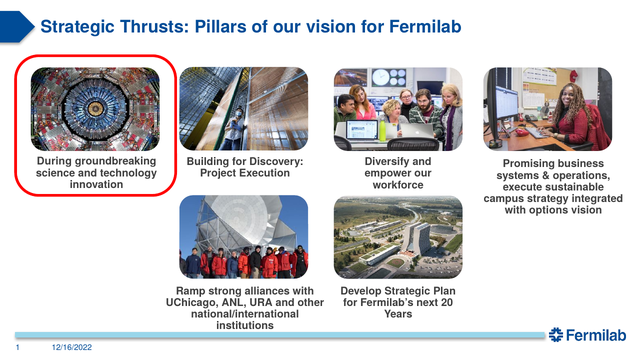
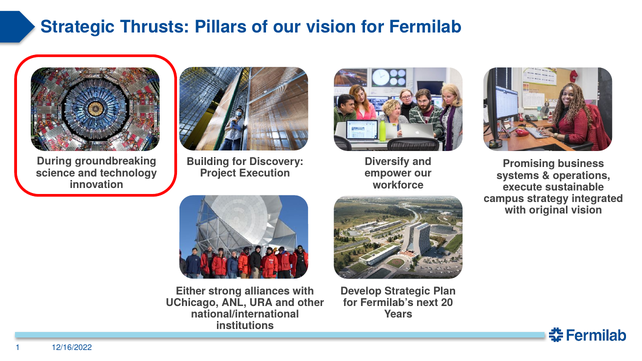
options: options -> original
Ramp: Ramp -> Either
